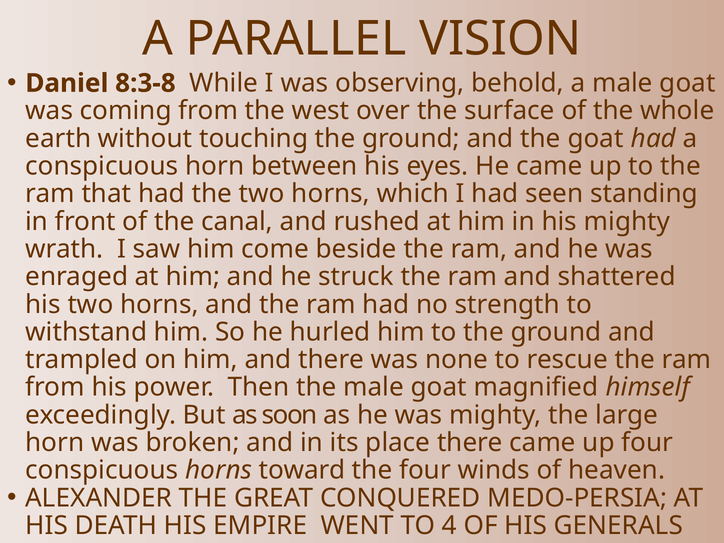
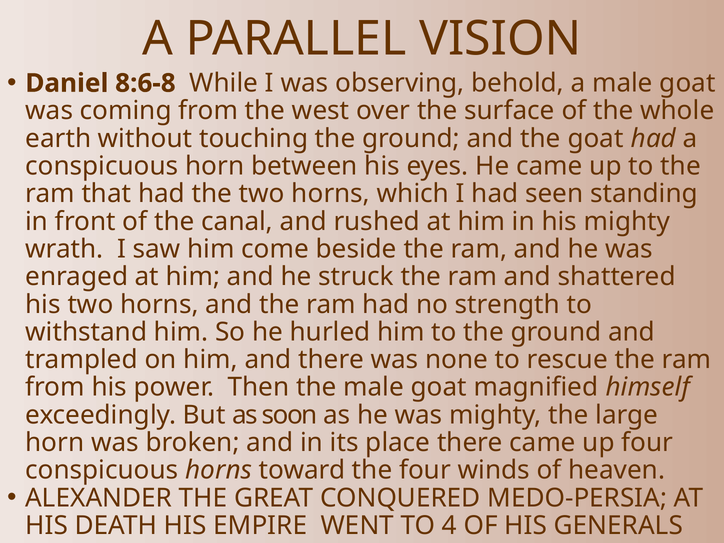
8:3-8: 8:3-8 -> 8:6-8
